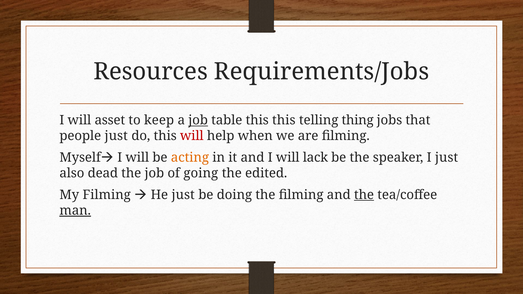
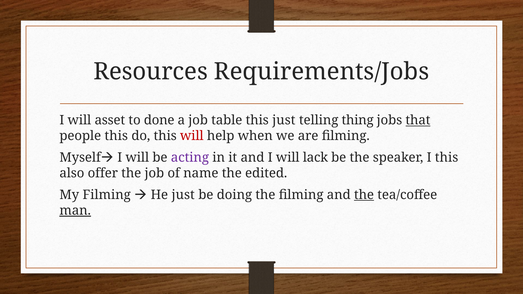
keep: keep -> done
job at (198, 120) underline: present -> none
this this: this -> just
that underline: none -> present
people just: just -> this
acting colour: orange -> purple
I just: just -> this
dead: dead -> offer
going: going -> name
